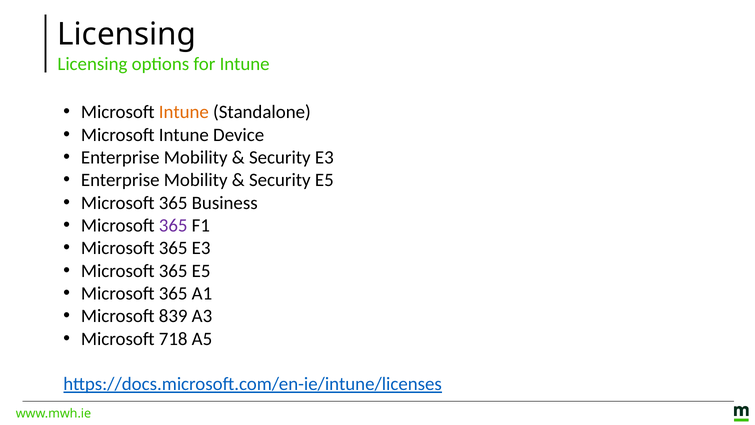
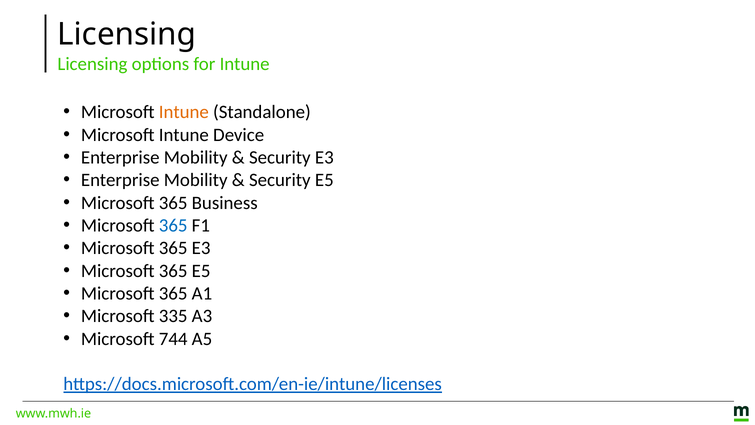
365 at (173, 225) colour: purple -> blue
839: 839 -> 335
718: 718 -> 744
